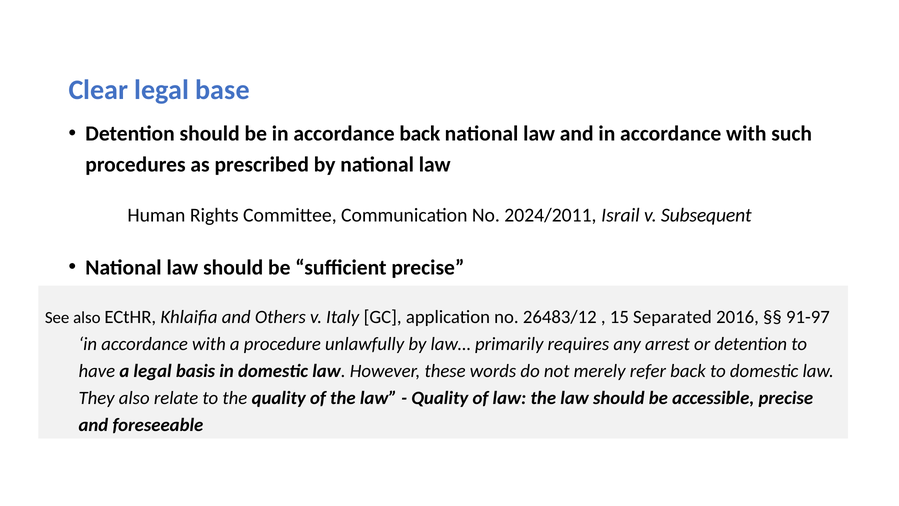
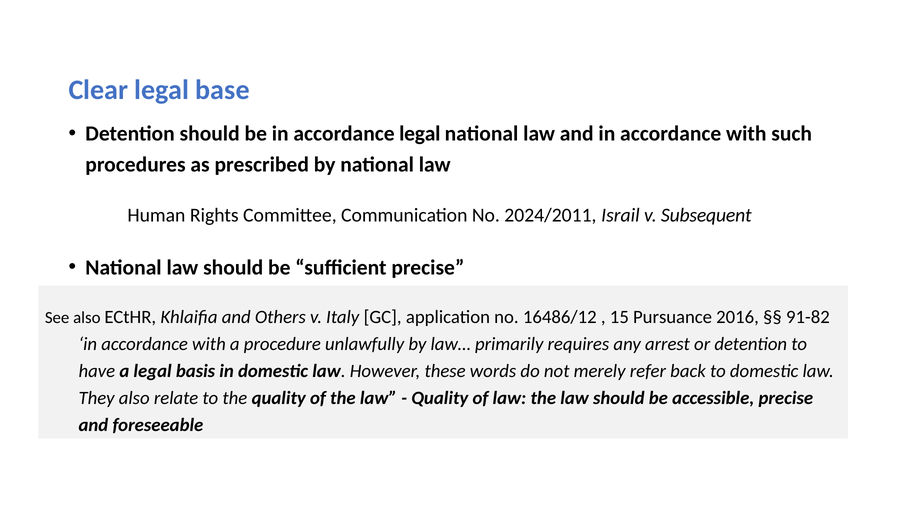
accordance back: back -> legal
26483/12: 26483/12 -> 16486/12
Separated: Separated -> Pursuance
91-97: 91-97 -> 91-82
